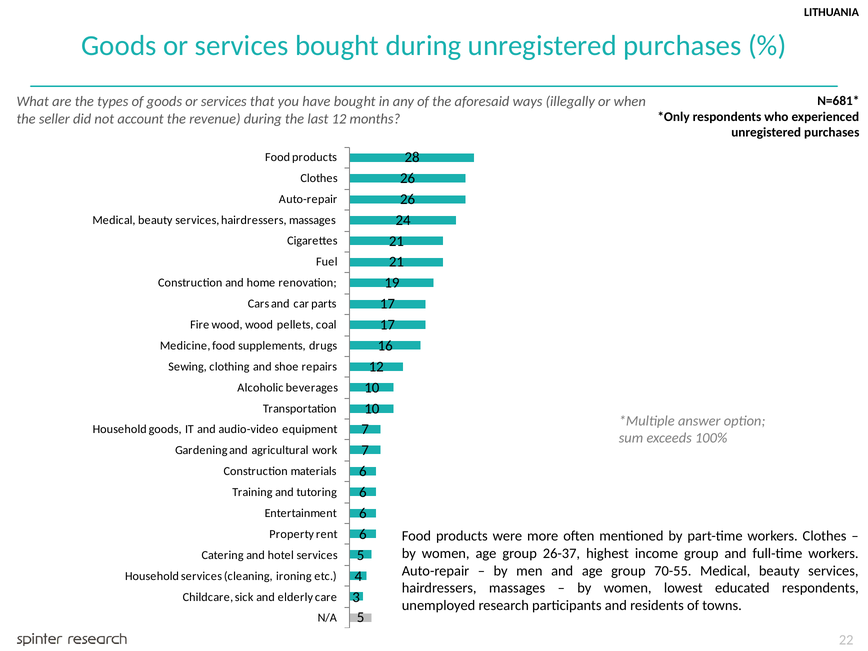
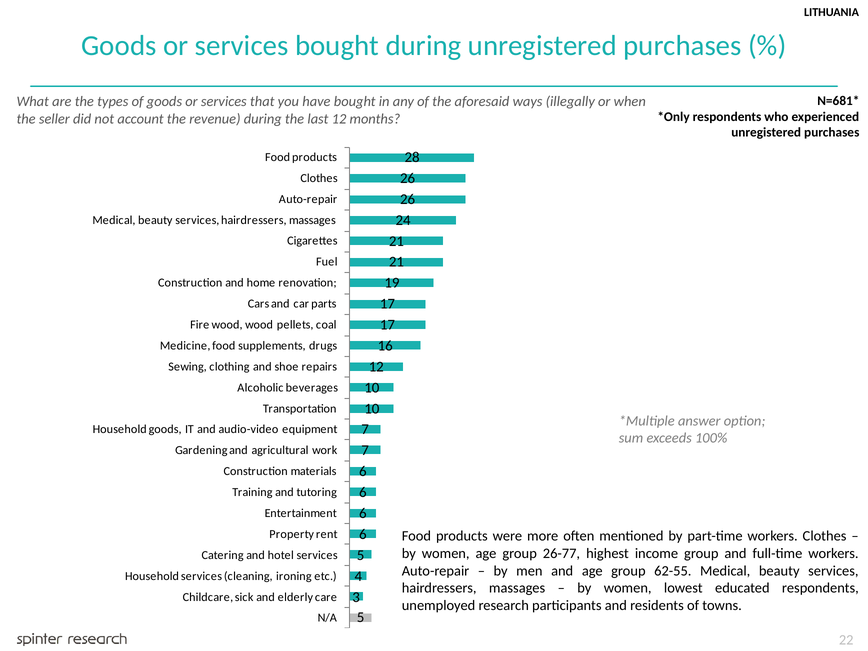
26-37: 26-37 -> 26-77
70-55: 70-55 -> 62-55
